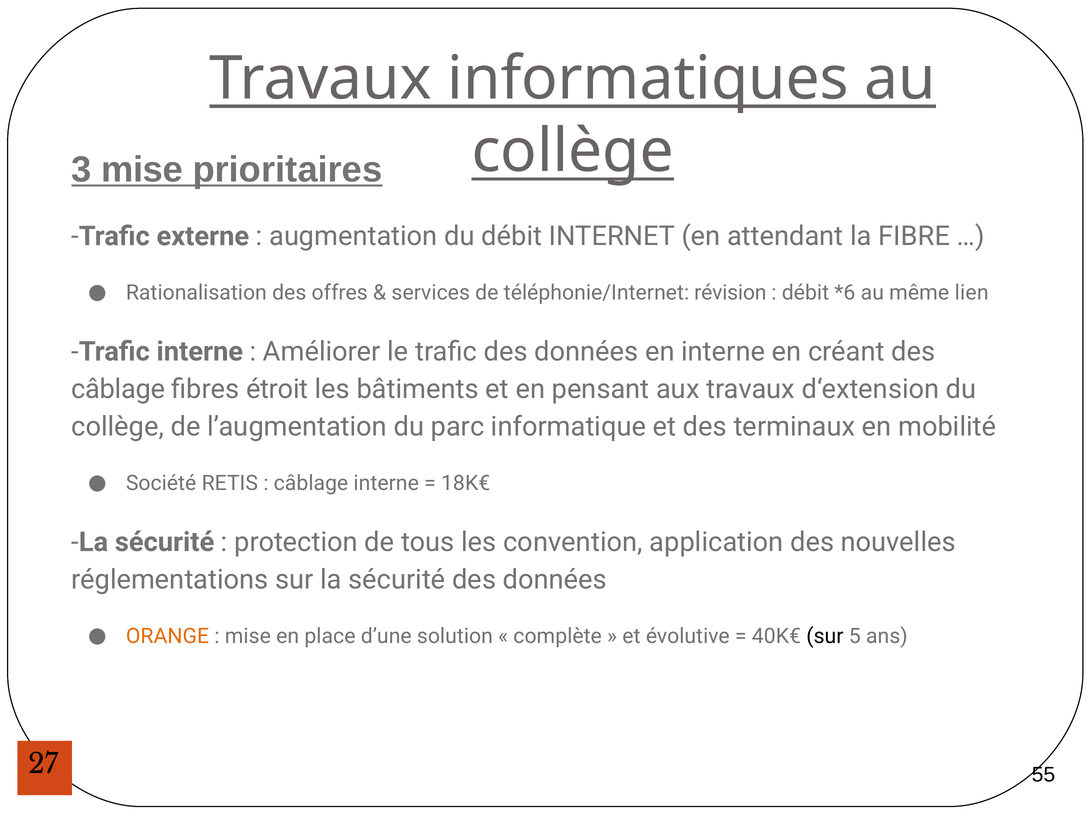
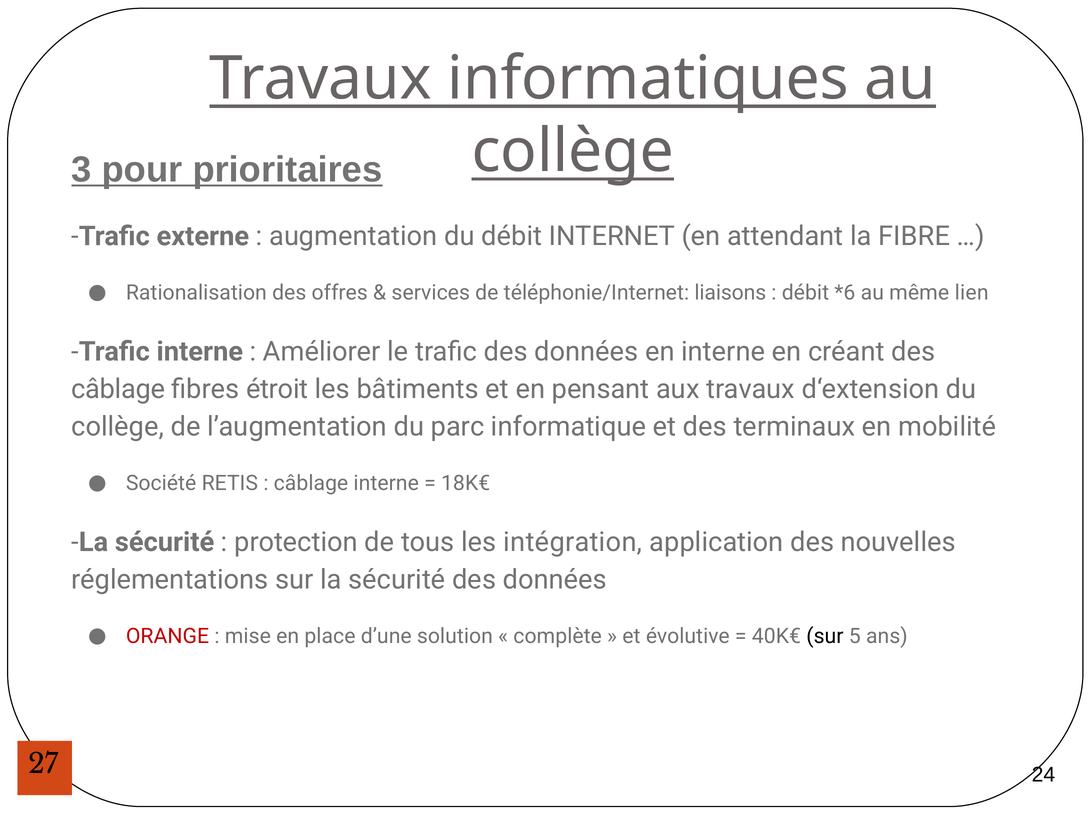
3 mise: mise -> pour
révision: révision -> liaisons
convention: convention -> intégration
ORANGE colour: orange -> red
55: 55 -> 24
